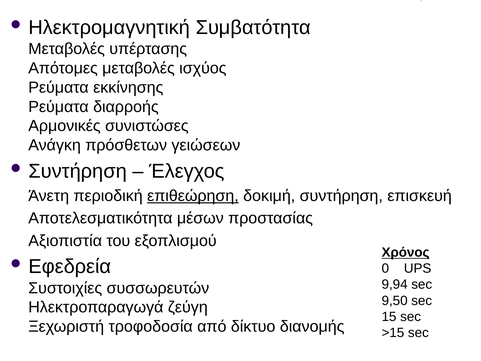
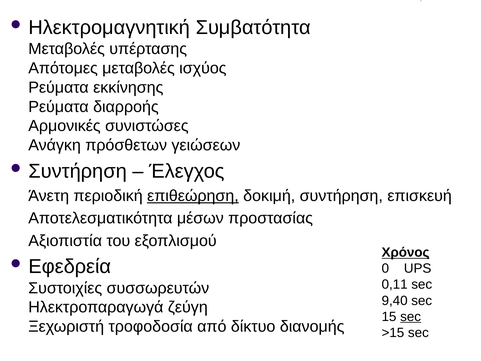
9,94: 9,94 -> 0,11
9,50: 9,50 -> 9,40
sec at (411, 316) underline: none -> present
